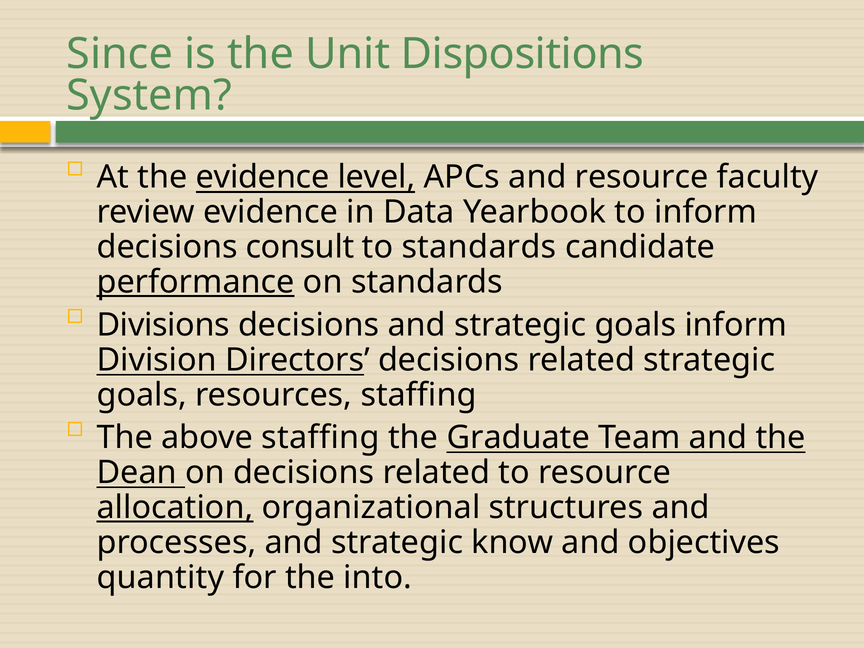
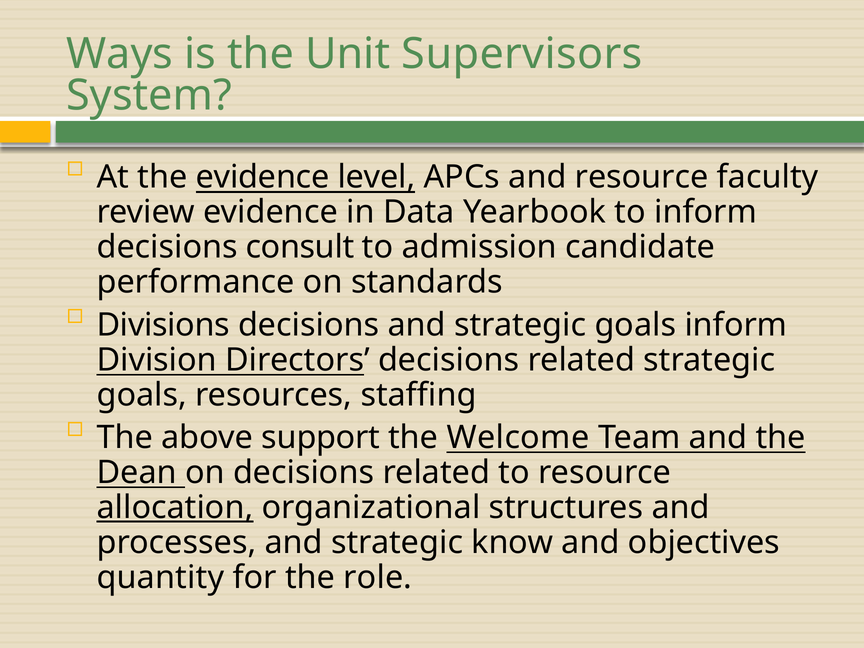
Since: Since -> Ways
Dispositions: Dispositions -> Supervisors
to standards: standards -> admission
performance underline: present -> none
above staffing: staffing -> support
Graduate: Graduate -> Welcome
into: into -> role
